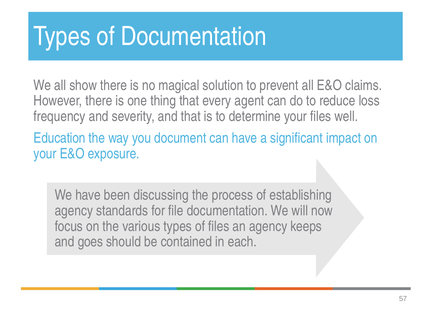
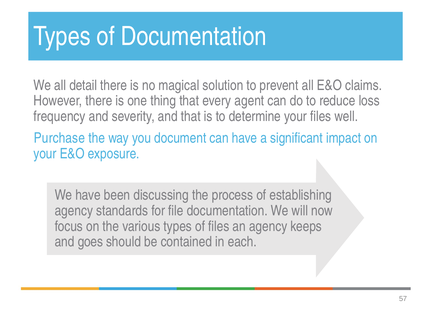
show: show -> detail
Education: Education -> Purchase
